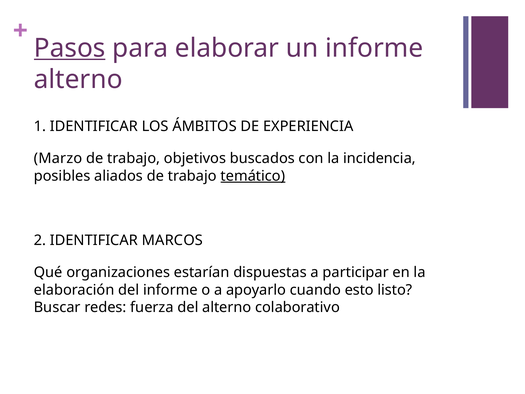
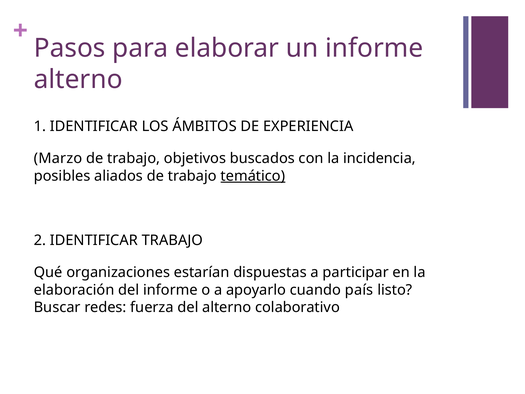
Pasos underline: present -> none
IDENTIFICAR MARCOS: MARCOS -> TRABAJO
esto: esto -> país
